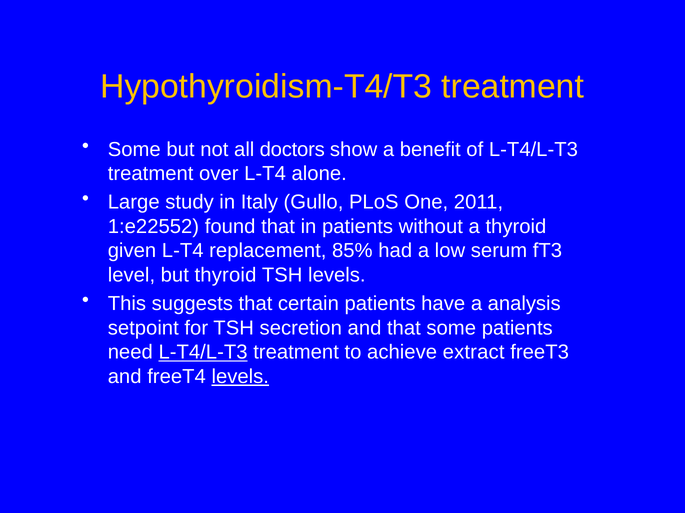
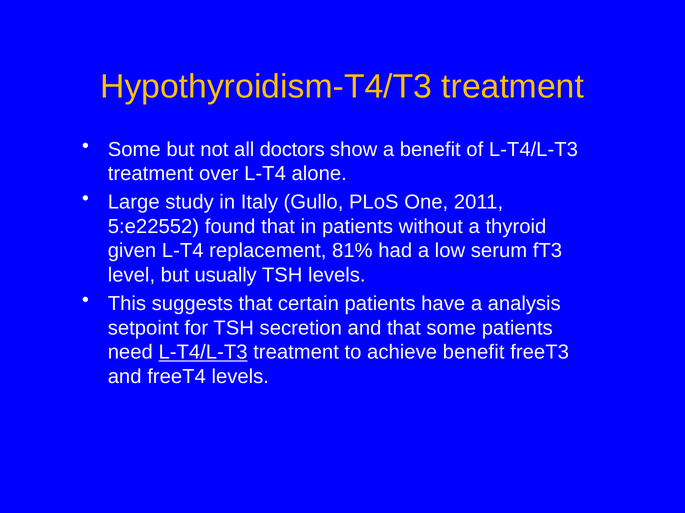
1:e22552: 1:e22552 -> 5:e22552
85%: 85% -> 81%
but thyroid: thyroid -> usually
achieve extract: extract -> benefit
levels at (240, 377) underline: present -> none
